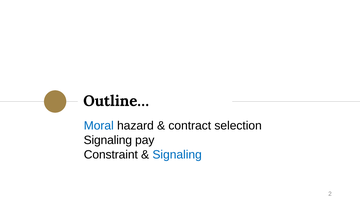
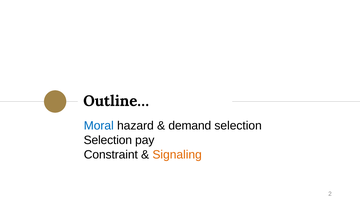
contract: contract -> demand
Signaling at (108, 140): Signaling -> Selection
Signaling at (177, 154) colour: blue -> orange
